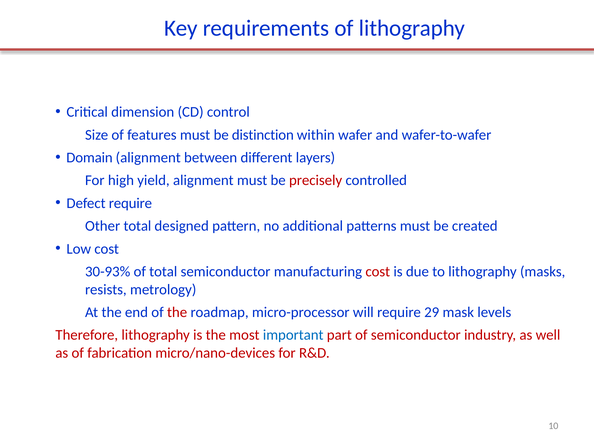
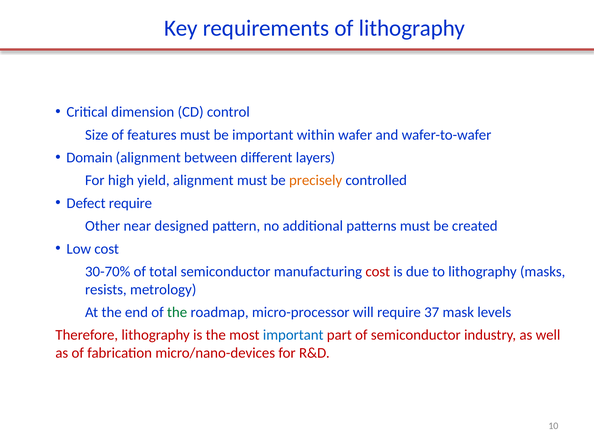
be distinction: distinction -> important
precisely colour: red -> orange
Other total: total -> near
30-93%: 30-93% -> 30-70%
the at (177, 312) colour: red -> green
29: 29 -> 37
